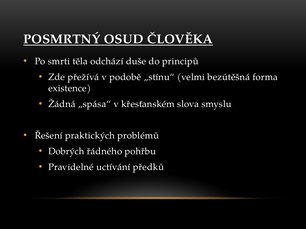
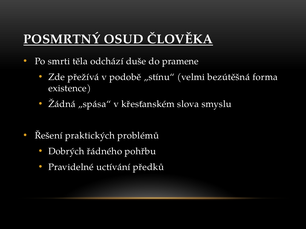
principů: principů -> pramene
